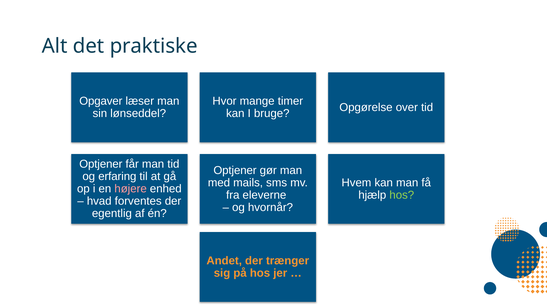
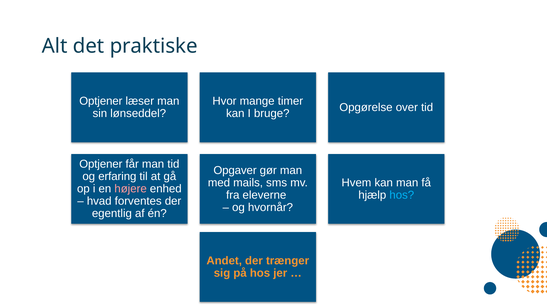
Opgaver at (101, 101): Opgaver -> Optjener
Optjener at (235, 170): Optjener -> Opgaver
hos at (402, 195) colour: light green -> light blue
